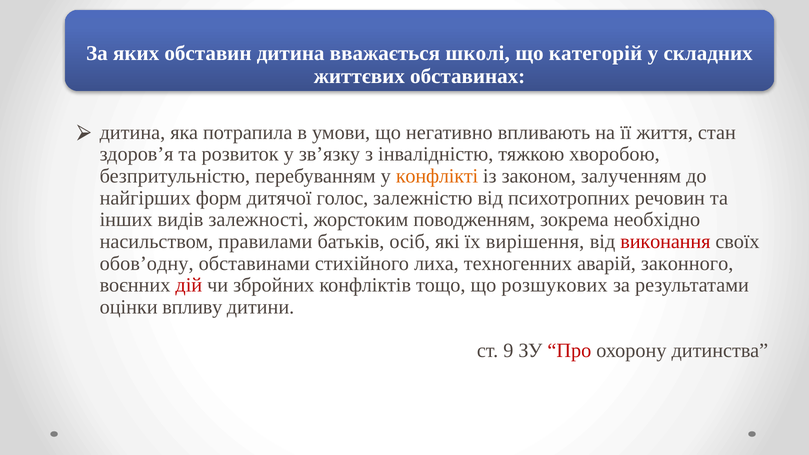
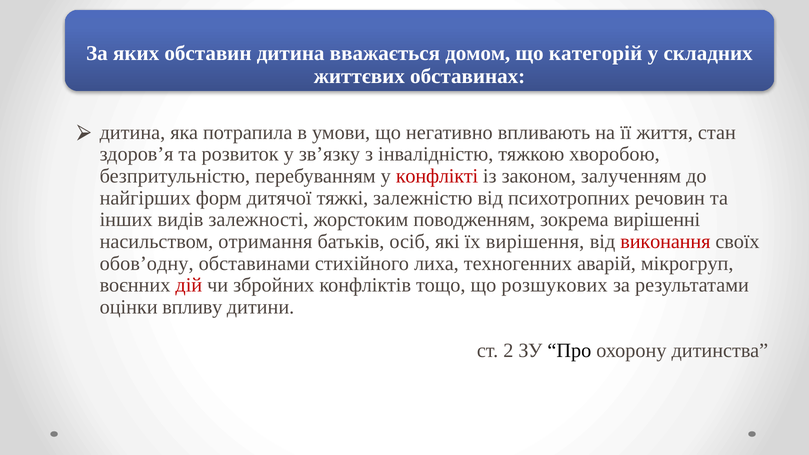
школі: школі -> домом
конфлікті colour: orange -> red
голос: голос -> тяжкі
необхідно: необхідно -> вирішенні
правилами: правилами -> отримання
законного: законного -> мікрогруп
9: 9 -> 2
Про colour: red -> black
